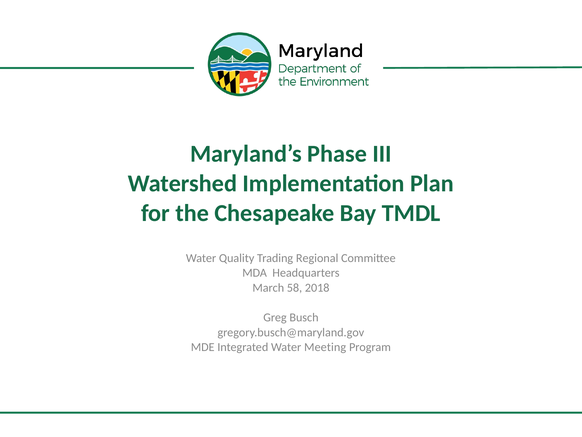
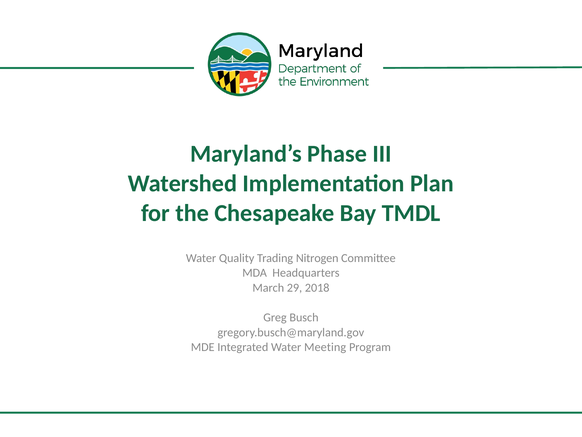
Regional: Regional -> Nitrogen
58: 58 -> 29
